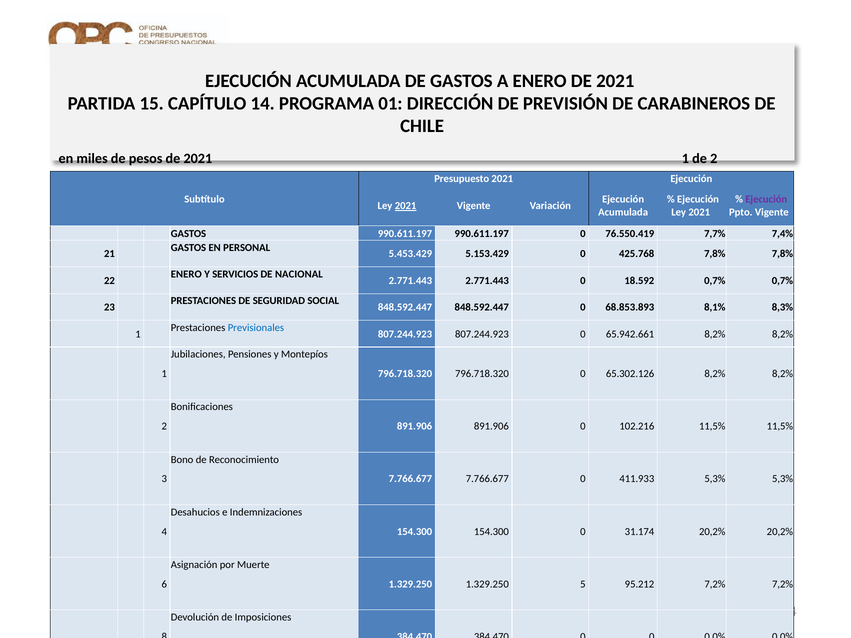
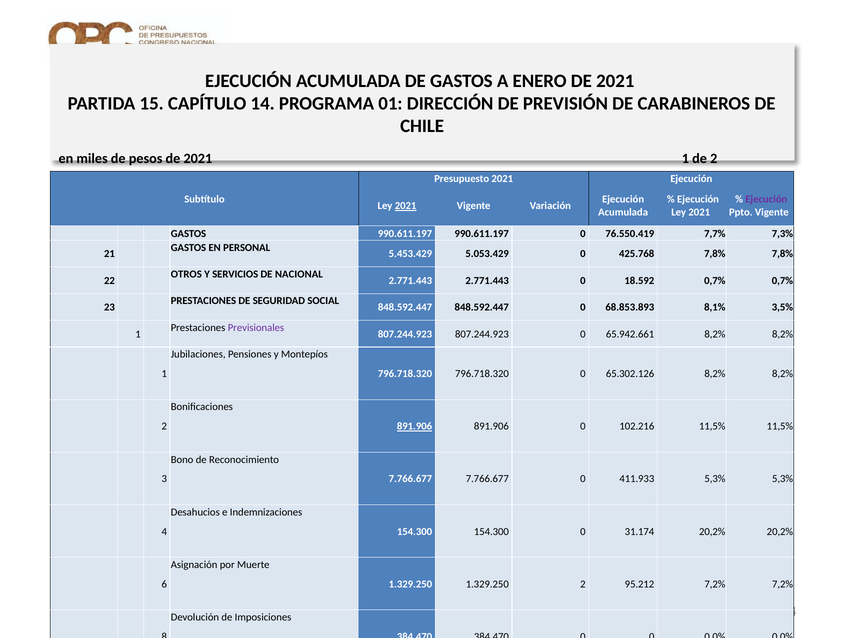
7,4%: 7,4% -> 7,3%
5.153.429: 5.153.429 -> 5.053.429
ENERO at (186, 274): ENERO -> OTROS
8,3%: 8,3% -> 3,5%
Previsionales colour: blue -> purple
891.906 at (415, 427) underline: none -> present
1.329.250 5: 5 -> 2
